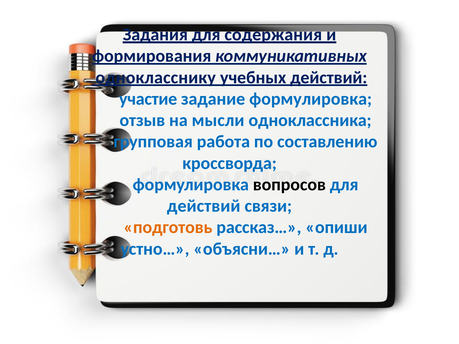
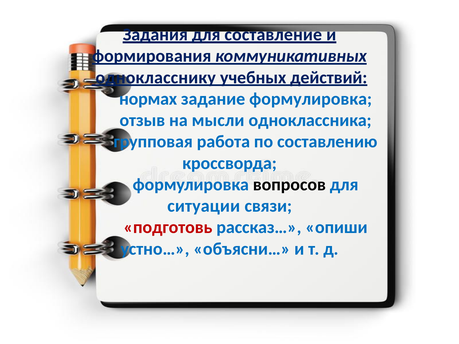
содержания: содержания -> составление
участие: участие -> нормах
действий at (204, 206): действий -> ситуации
подготовь colour: orange -> red
